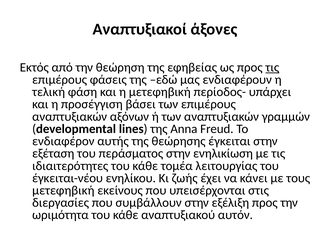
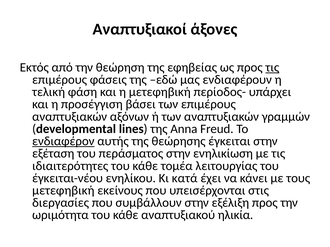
ενδιαφέρον underline: none -> present
ζωής: ζωής -> κατά
αυτόν: αυτόν -> ηλικία
